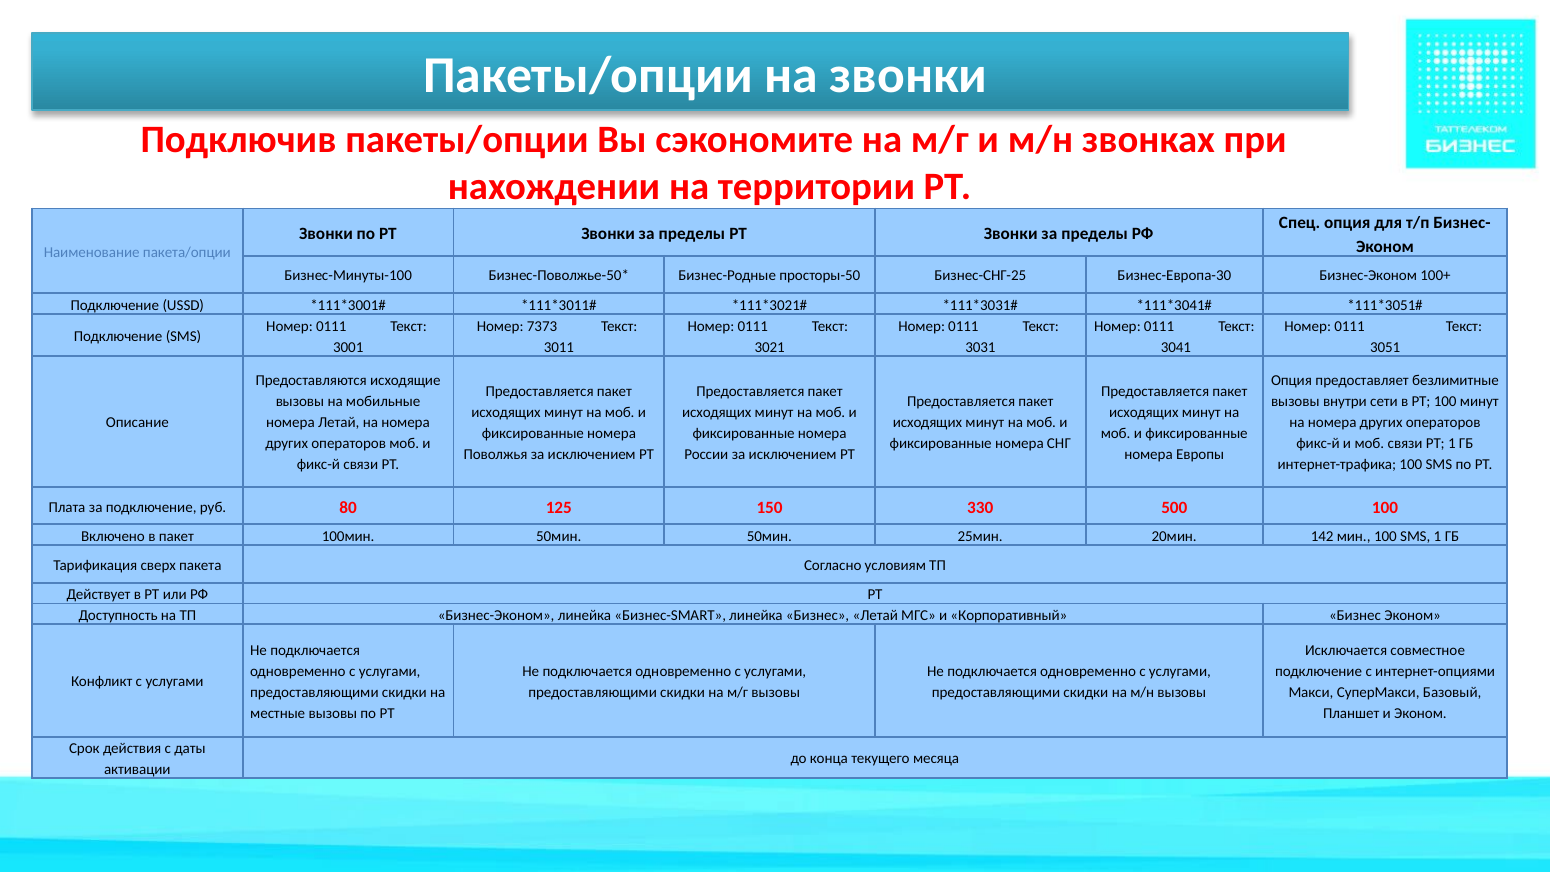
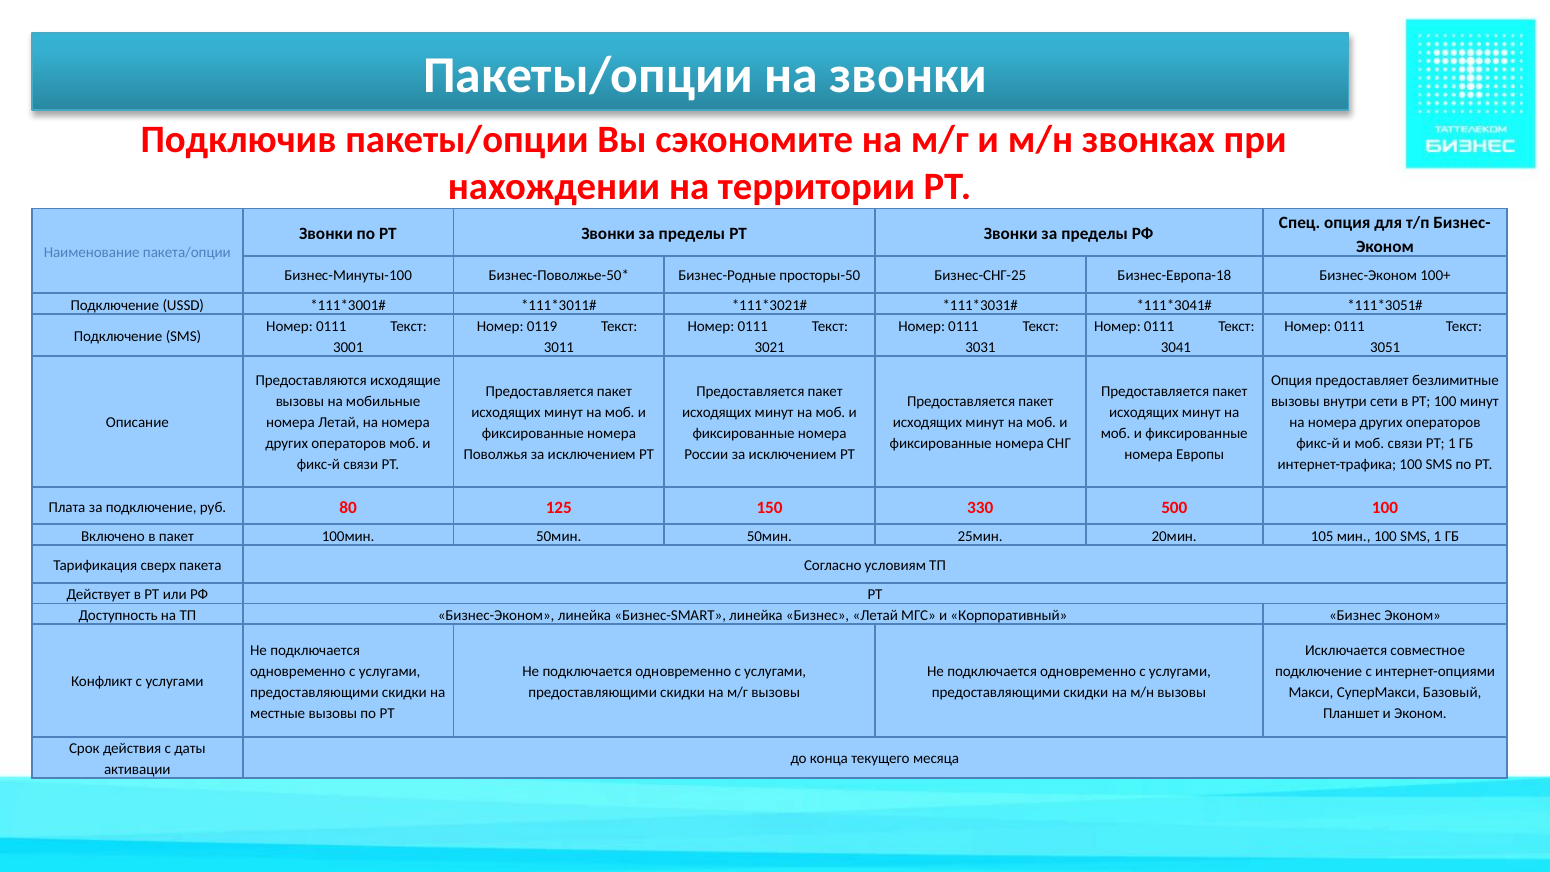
Бизнес-Европа-30: Бизнес-Европа-30 -> Бизнес-Европа-18
7373: 7373 -> 0119
142: 142 -> 105
